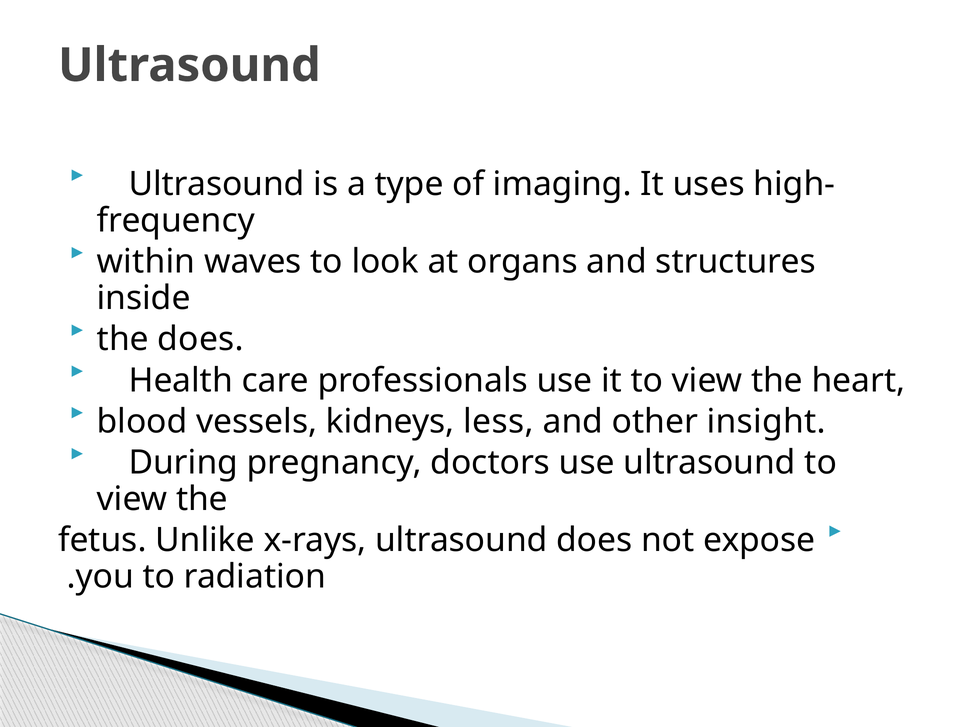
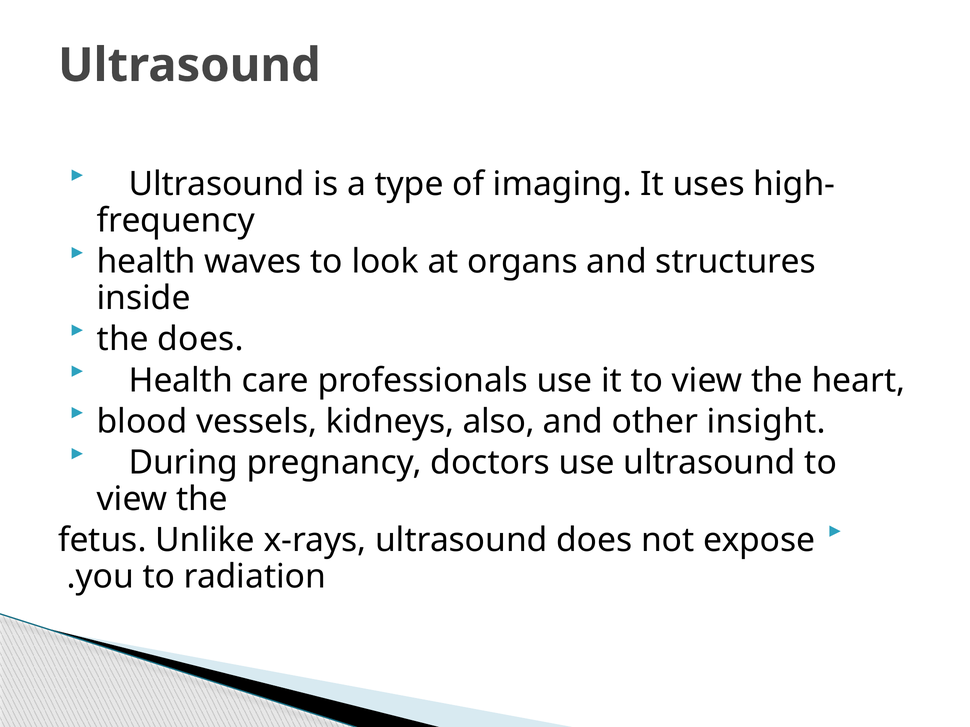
within at (146, 262): within -> health
less: less -> also
